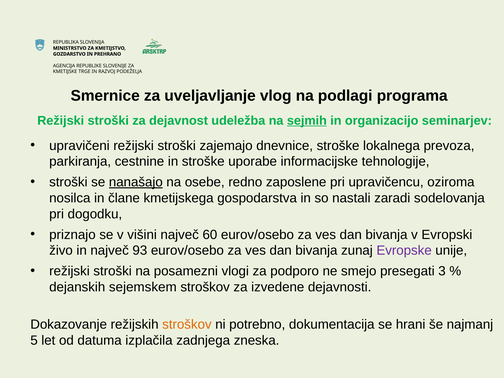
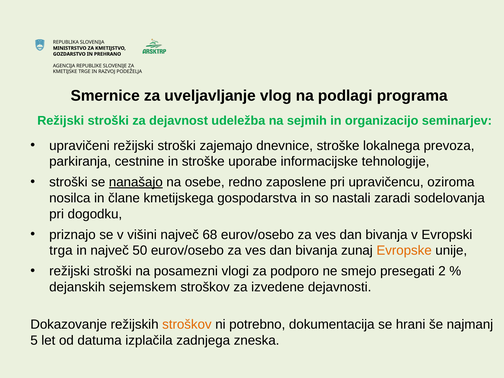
sejmih underline: present -> none
60: 60 -> 68
živo: živo -> trga
93: 93 -> 50
Evropske colour: purple -> orange
3: 3 -> 2
